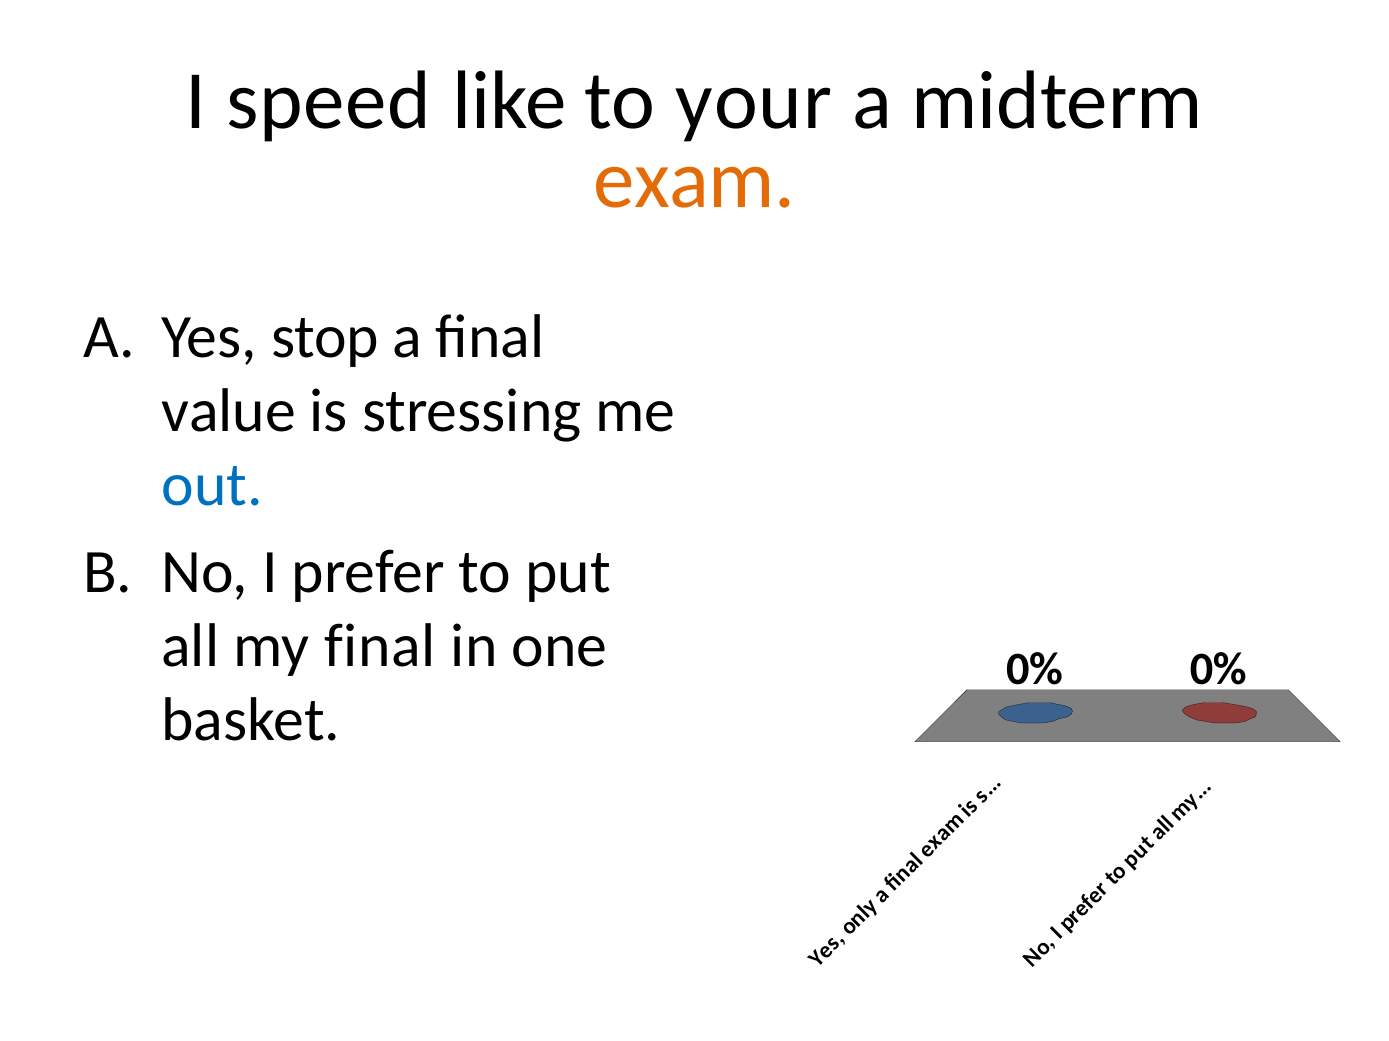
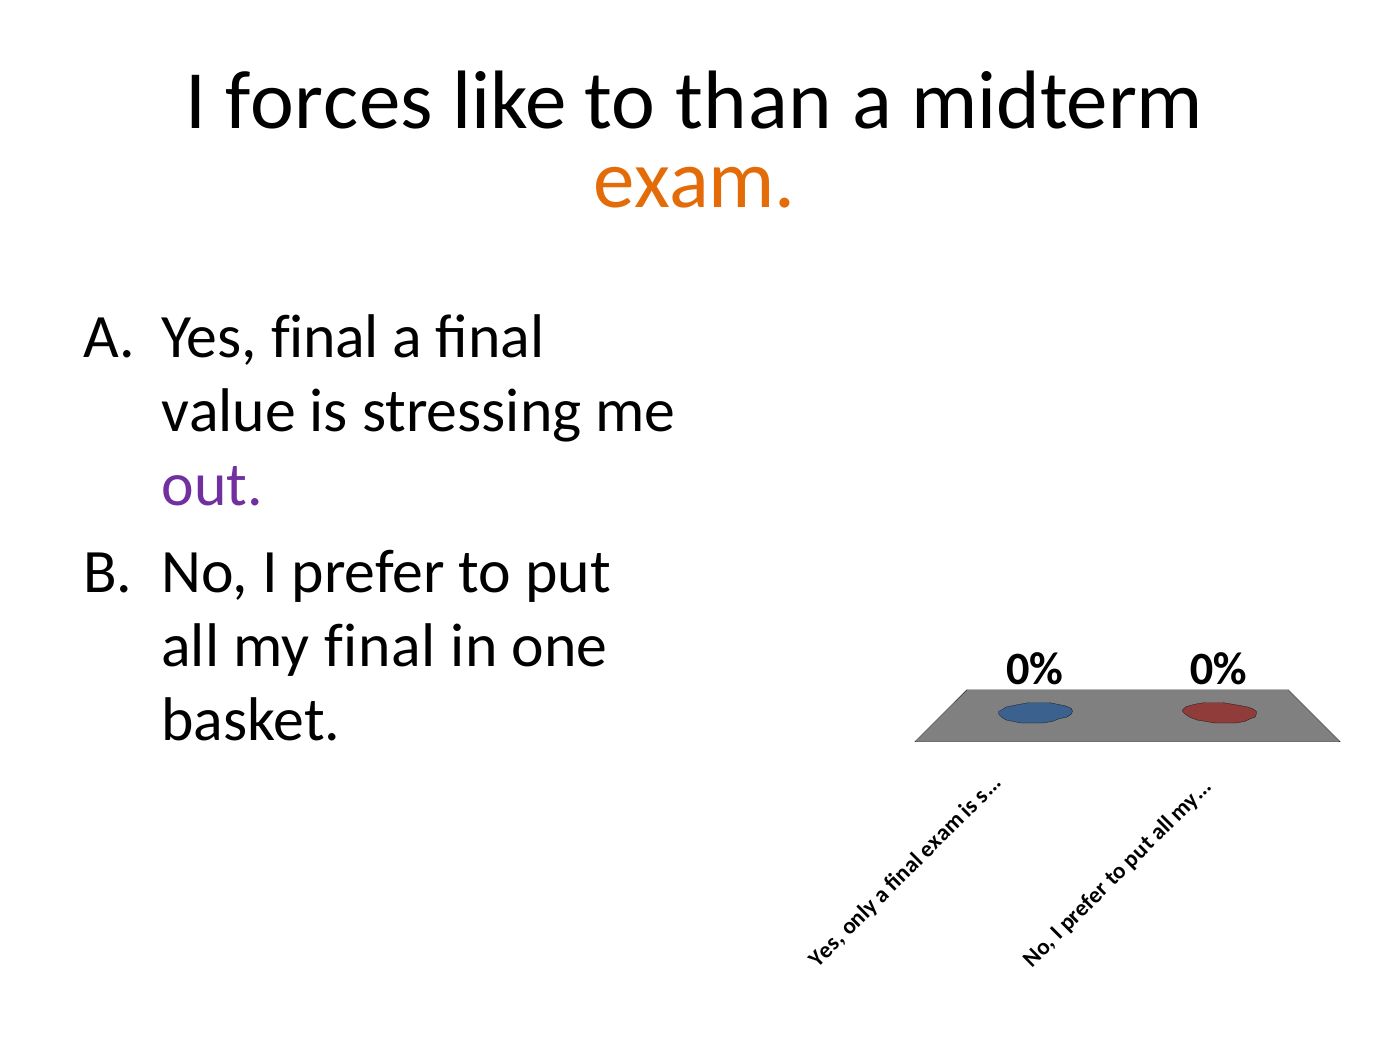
speed: speed -> forces
your: your -> than
Yes stop: stop -> final
out colour: blue -> purple
